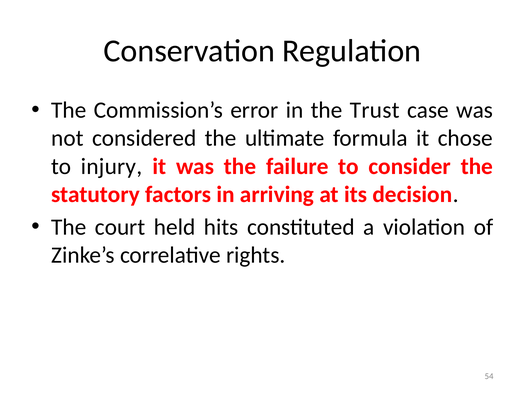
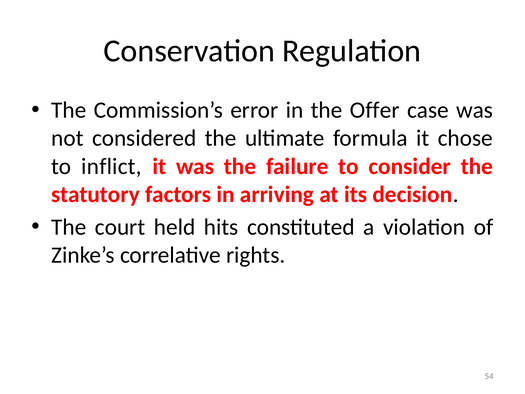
Trust: Trust -> Offer
injury: injury -> inflict
